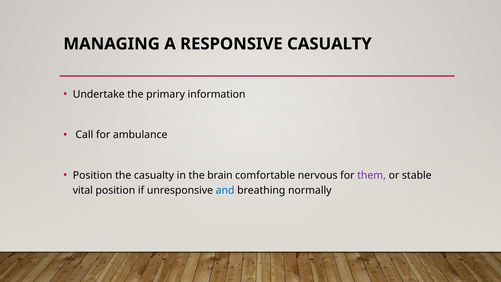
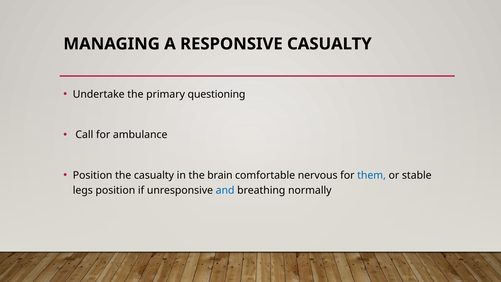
information: information -> questioning
them colour: purple -> blue
vital: vital -> legs
